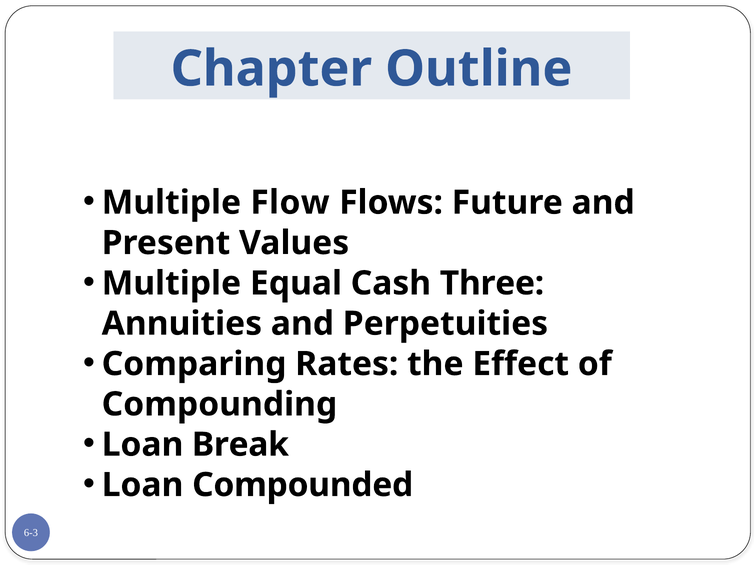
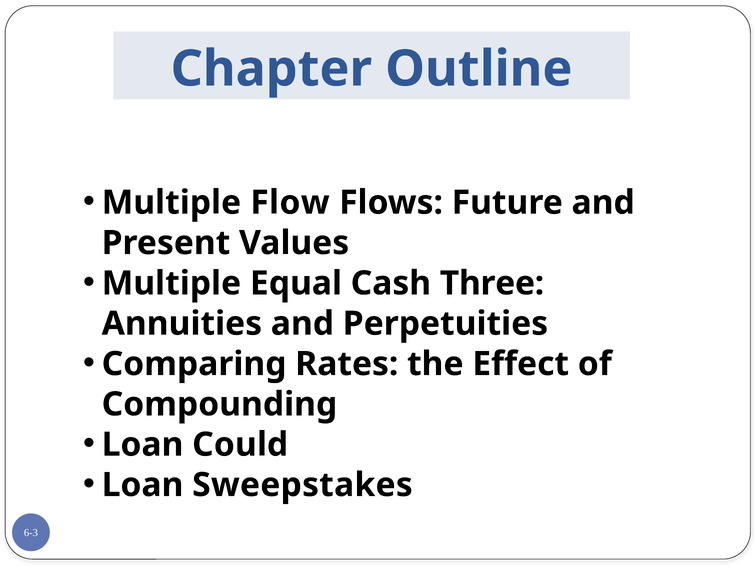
Break: Break -> Could
Compounded: Compounded -> Sweepstakes
